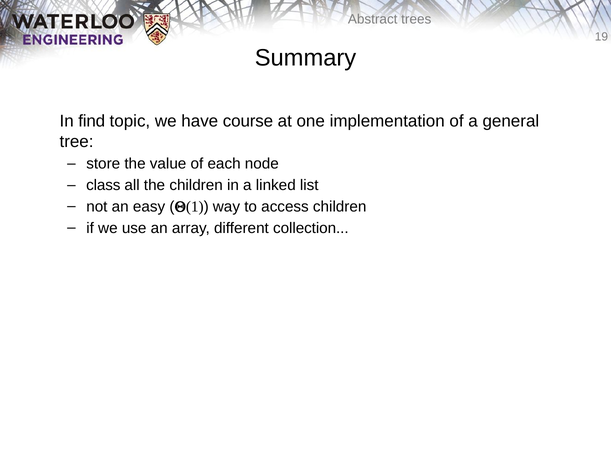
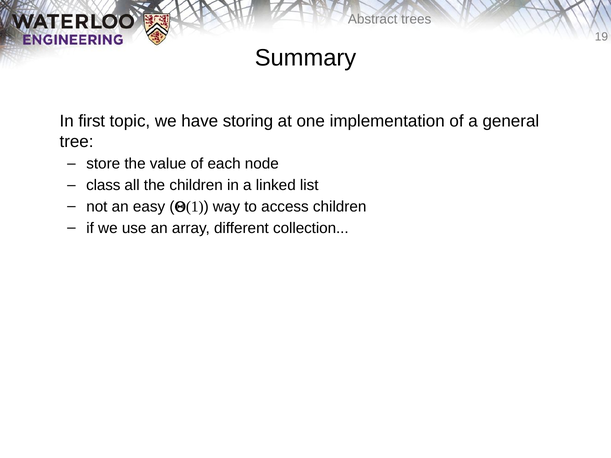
find: find -> first
course: course -> storing
